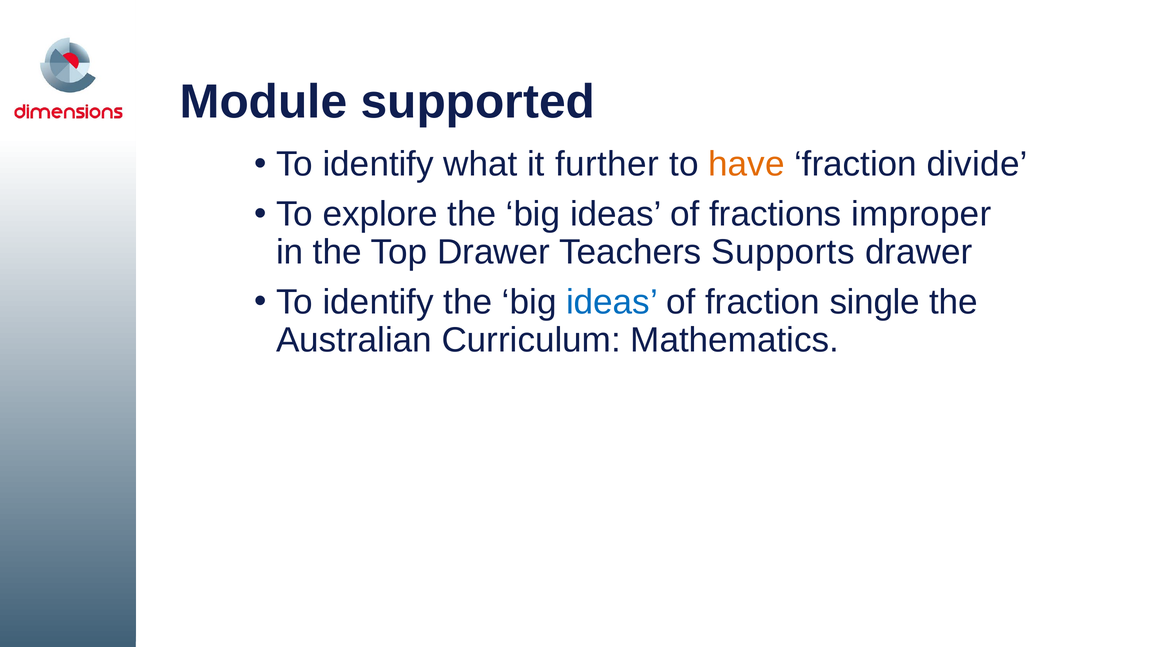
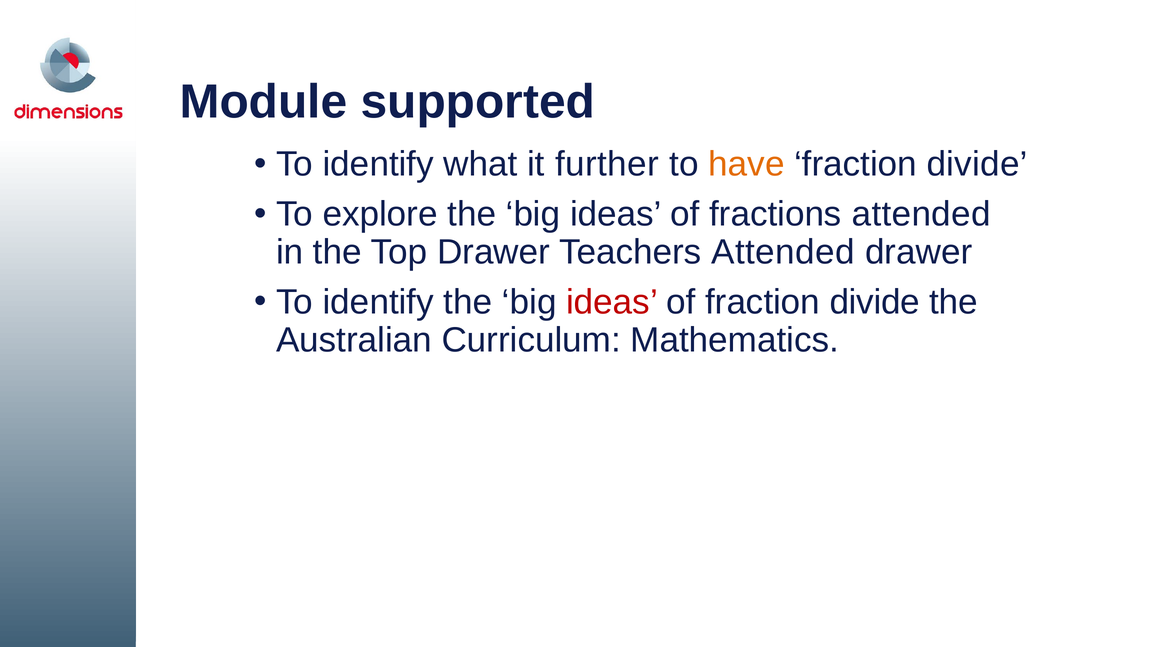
fractions improper: improper -> attended
Teachers Supports: Supports -> Attended
ideas at (612, 302) colour: blue -> red
of fraction single: single -> divide
